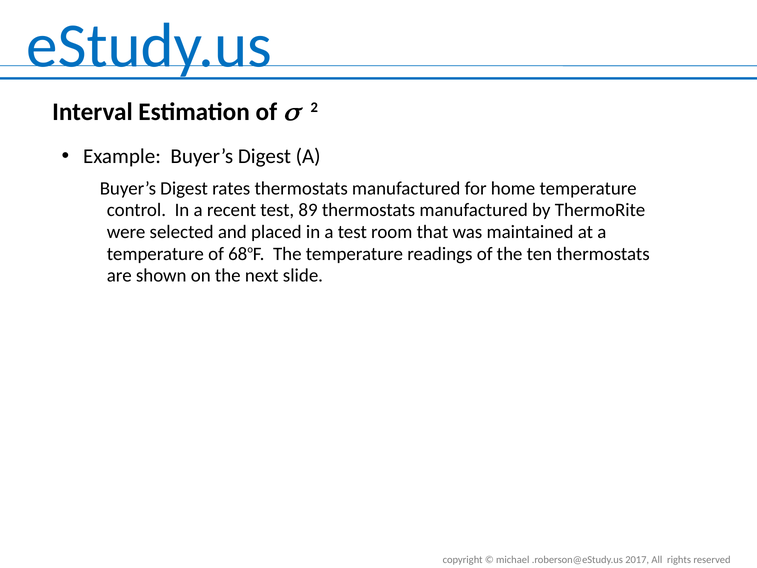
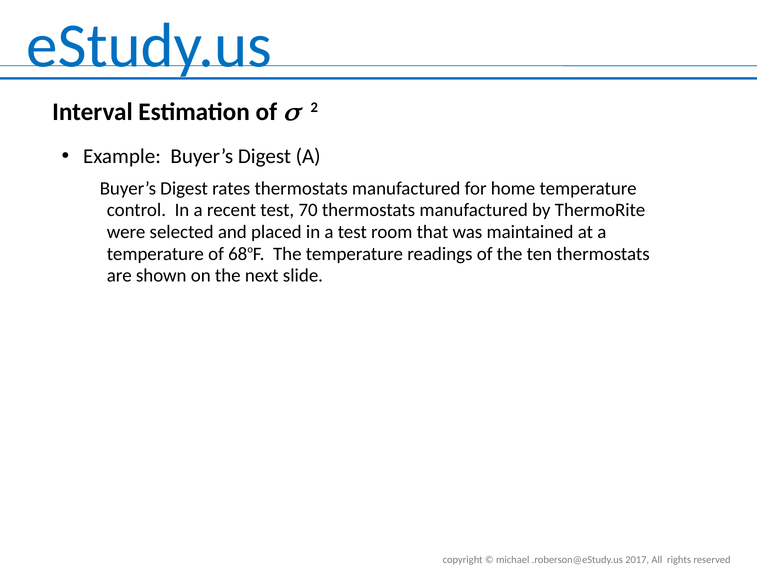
89: 89 -> 70
